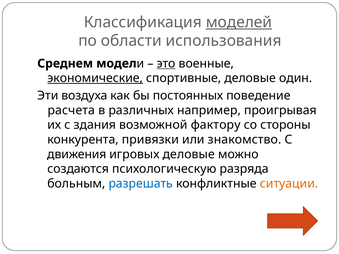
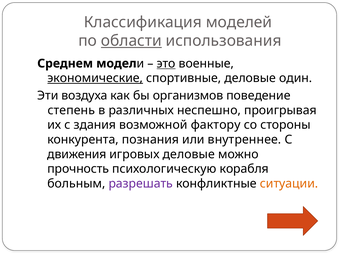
моделей underline: present -> none
области underline: none -> present
постоянных: постоянных -> организмов
расчета: расчета -> степень
например: например -> неспешно
привязки: привязки -> познания
знакомство: знакомство -> внутреннее
создаются: создаются -> прочность
разряда: разряда -> корабля
разрешать colour: blue -> purple
